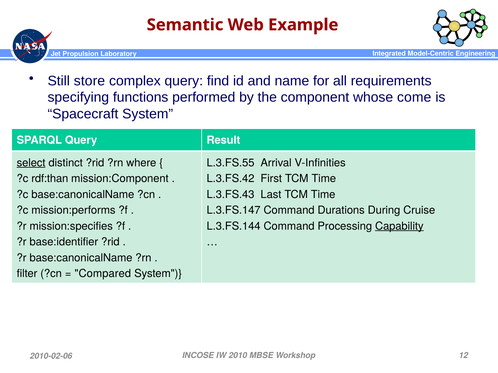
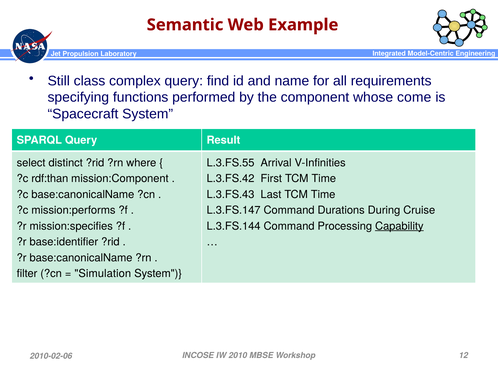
store: store -> class
select underline: present -> none
Compared: Compared -> Simulation
